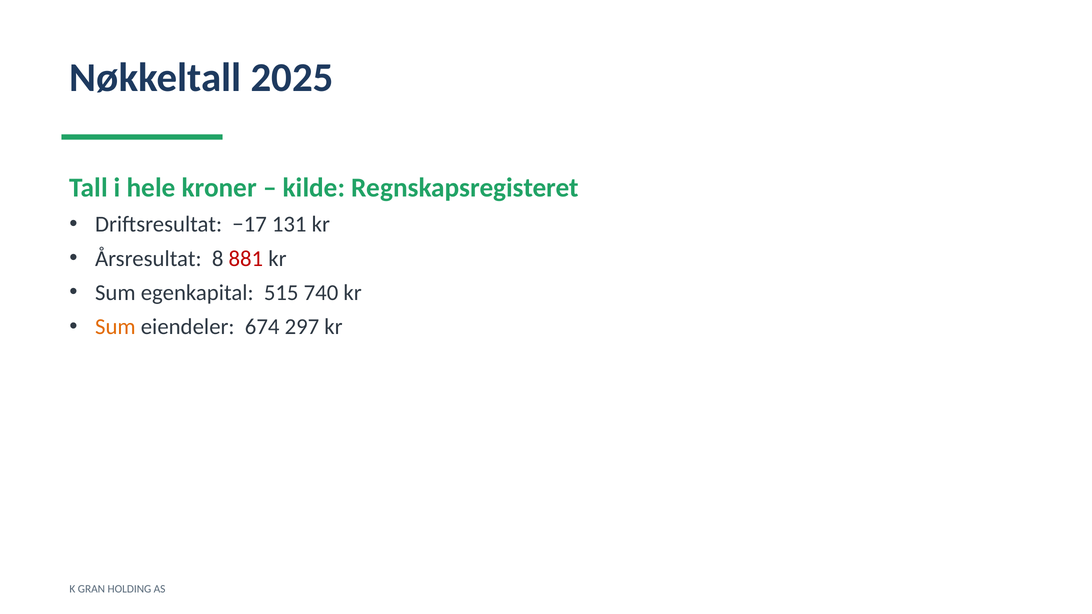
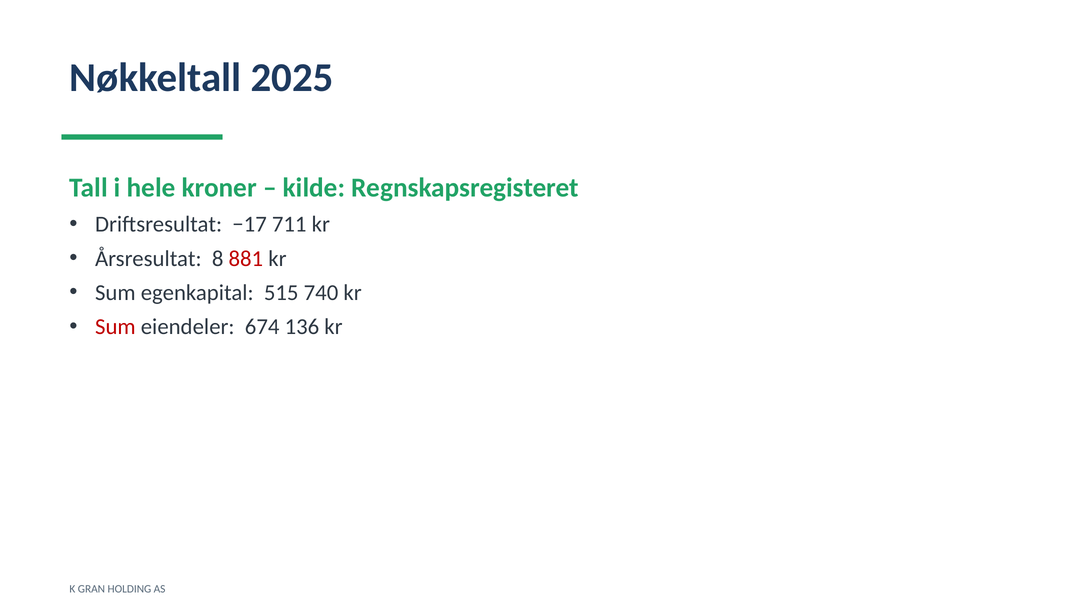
131: 131 -> 711
Sum at (115, 327) colour: orange -> red
297: 297 -> 136
